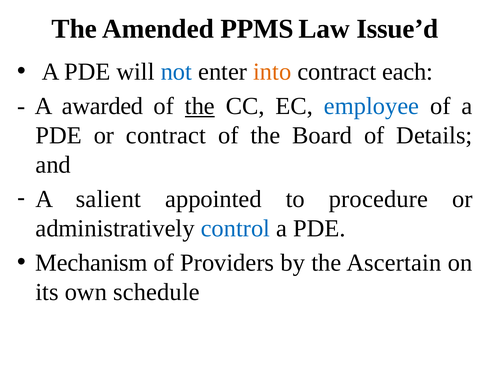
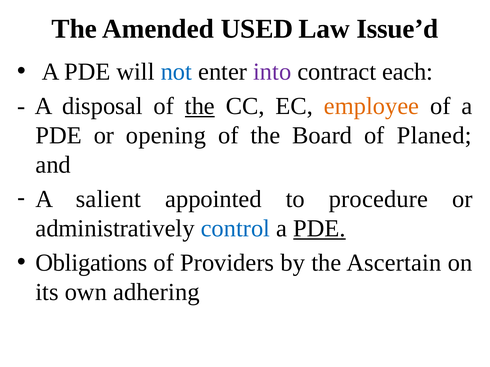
PPMS: PPMS -> USED
into colour: orange -> purple
awarded: awarded -> disposal
employee colour: blue -> orange
or contract: contract -> opening
Details: Details -> Planed
PDE at (319, 229) underline: none -> present
Mechanism: Mechanism -> Obligations
schedule: schedule -> adhering
